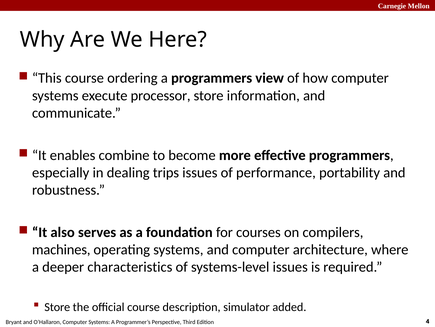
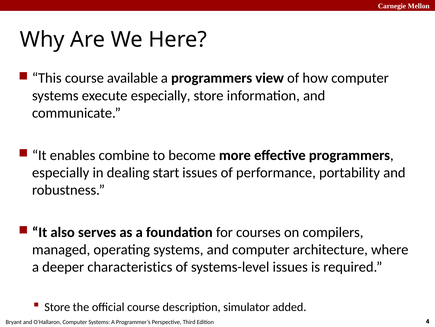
ordering: ordering -> available
execute processor: processor -> especially
trips: trips -> start
machines: machines -> managed
